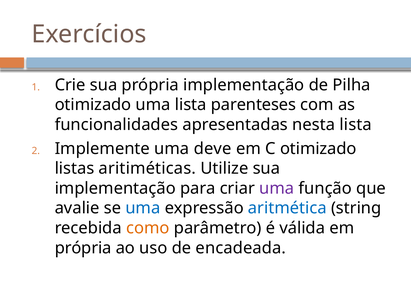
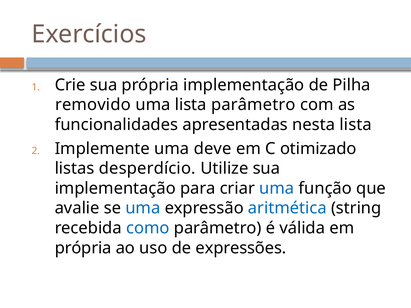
otimizado at (93, 105): otimizado -> removido
lista parenteses: parenteses -> parâmetro
aritiméticas: aritiméticas -> desperdício
uma at (277, 188) colour: purple -> blue
como colour: orange -> blue
encadeada: encadeada -> expressões
